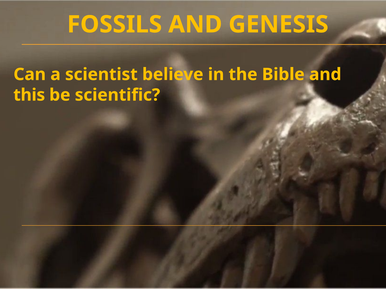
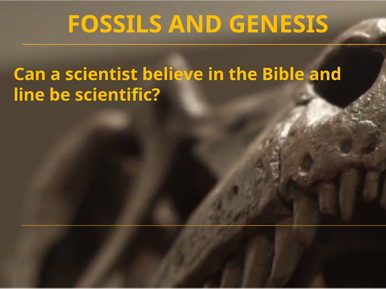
this: this -> line
